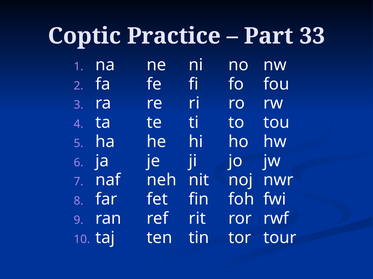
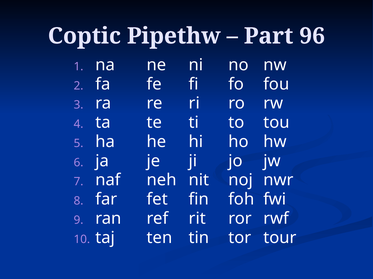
Practice: Practice -> Pipethw
33: 33 -> 96
